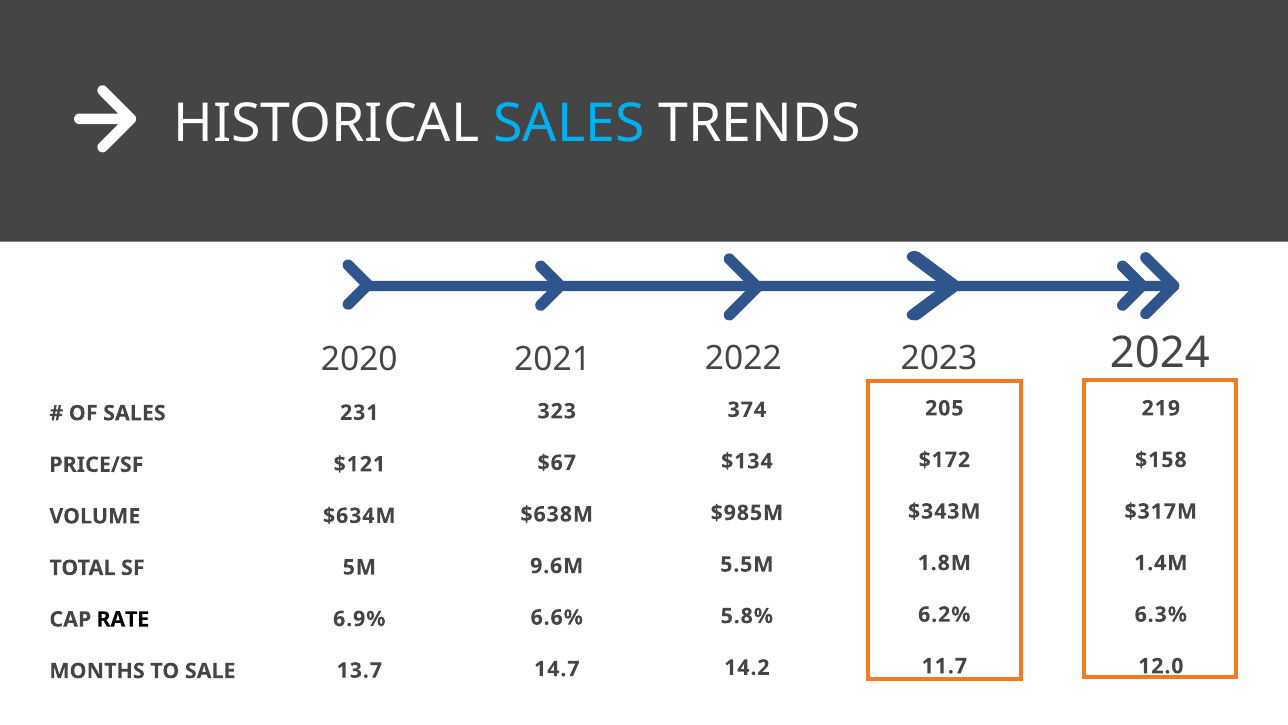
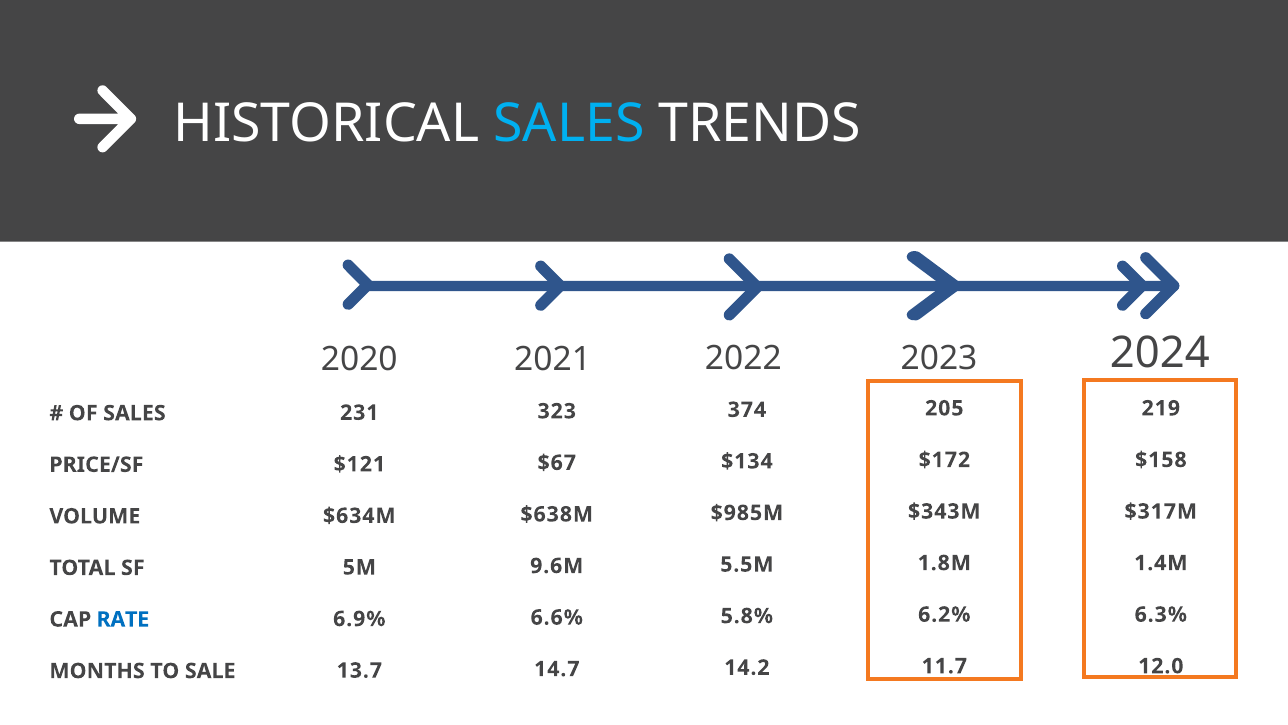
RATE colour: black -> blue
